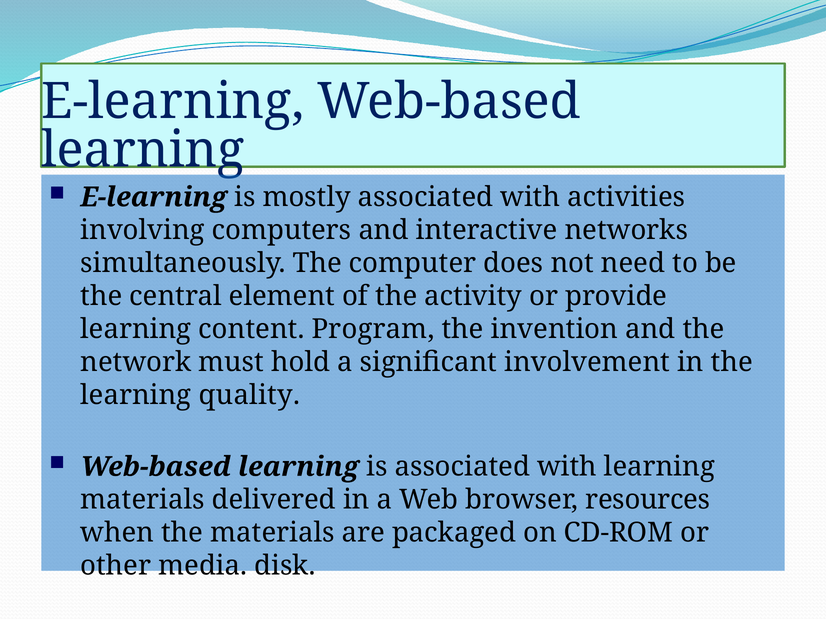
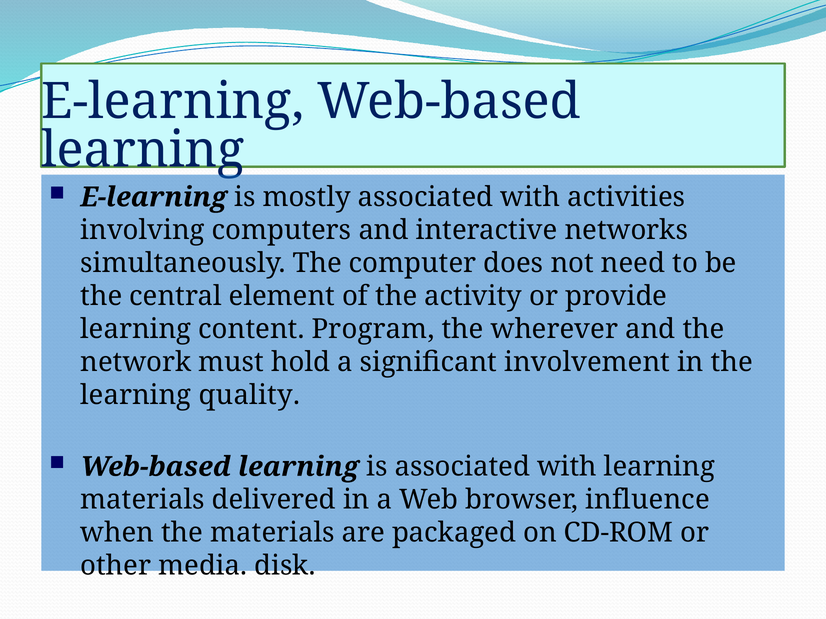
invention: invention -> wherever
resources: resources -> influence
